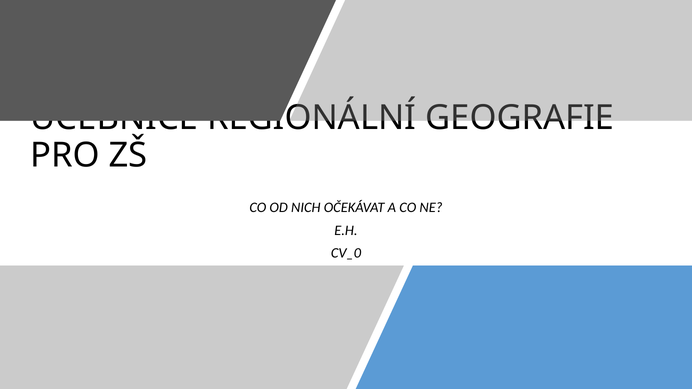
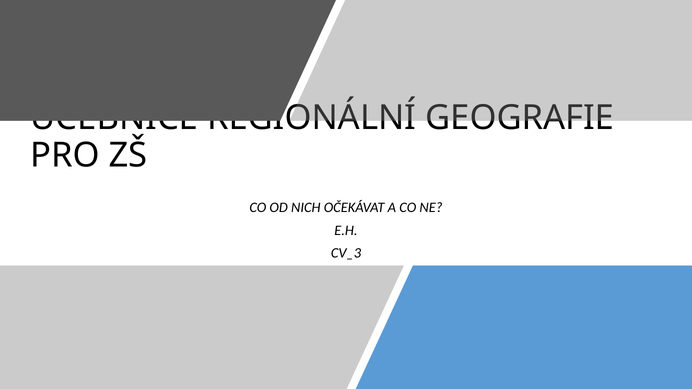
CV_0: CV_0 -> CV_3
